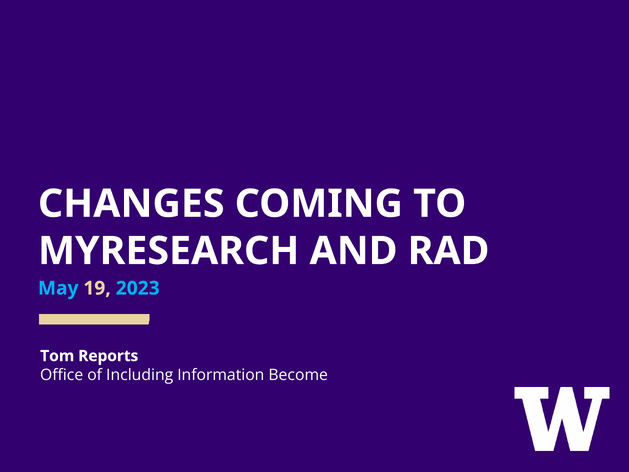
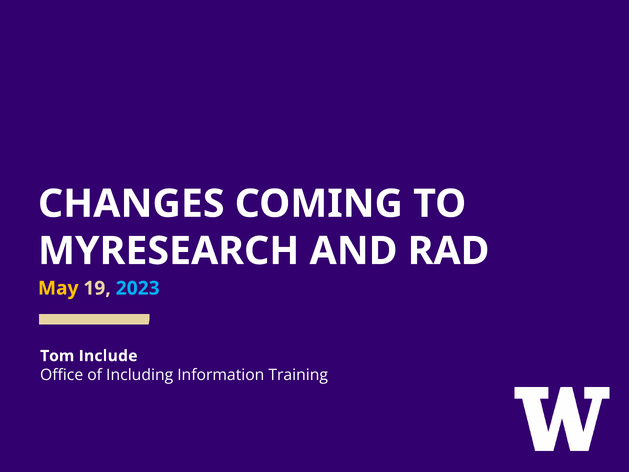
May colour: light blue -> yellow
Reports: Reports -> Include
Become: Become -> Training
